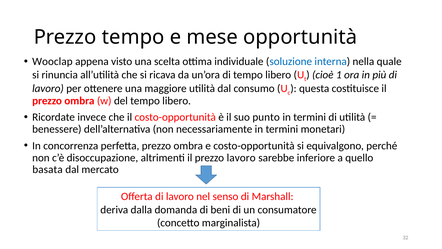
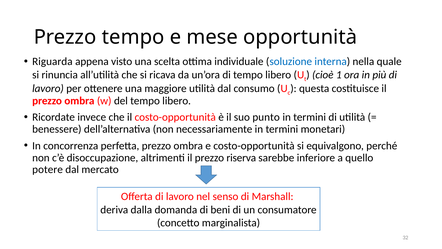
Wooclap: Wooclap -> Riguarda
prezzo lavoro: lavoro -> riserva
basata: basata -> potere
